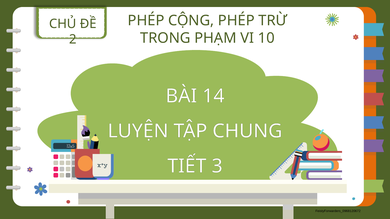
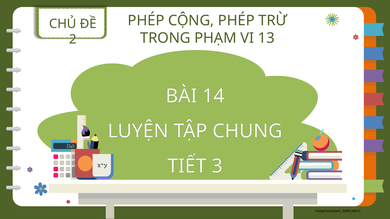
10: 10 -> 13
